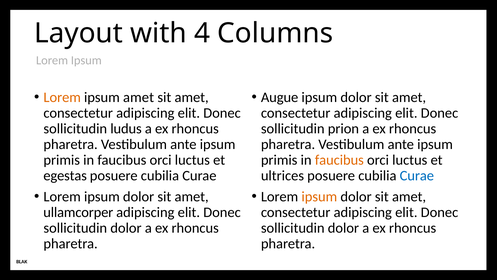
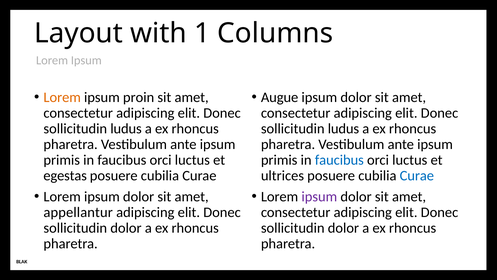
4: 4 -> 1
ipsum amet: amet -> proin
prion at (343, 129): prion -> ludus
faucibus at (339, 160) colour: orange -> blue
ipsum at (319, 196) colour: orange -> purple
ullamcorper: ullamcorper -> appellantur
